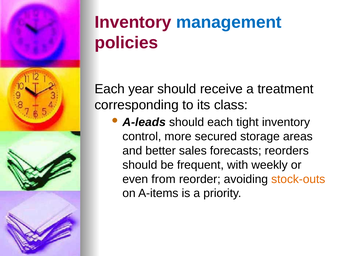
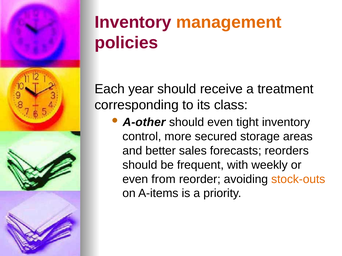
management colour: blue -> orange
A-leads: A-leads -> A-other
should each: each -> even
